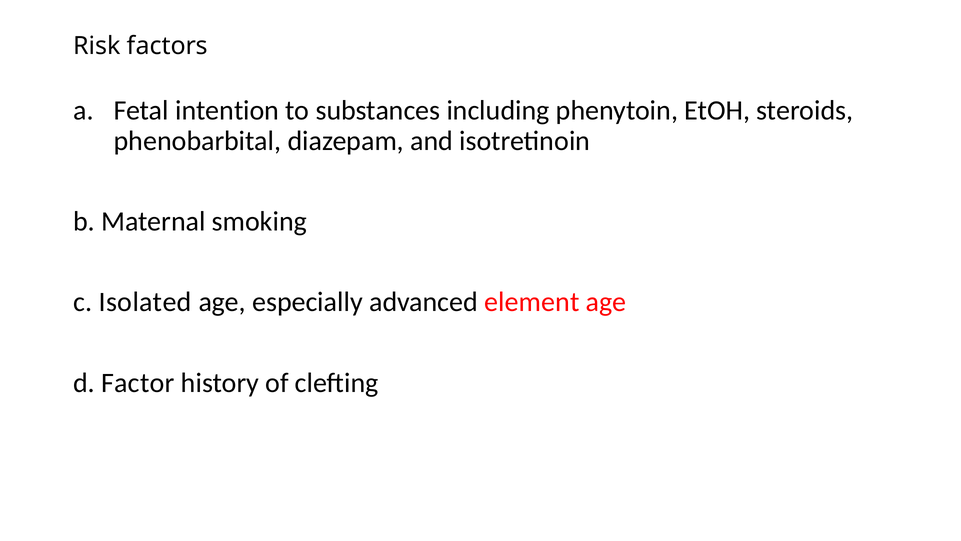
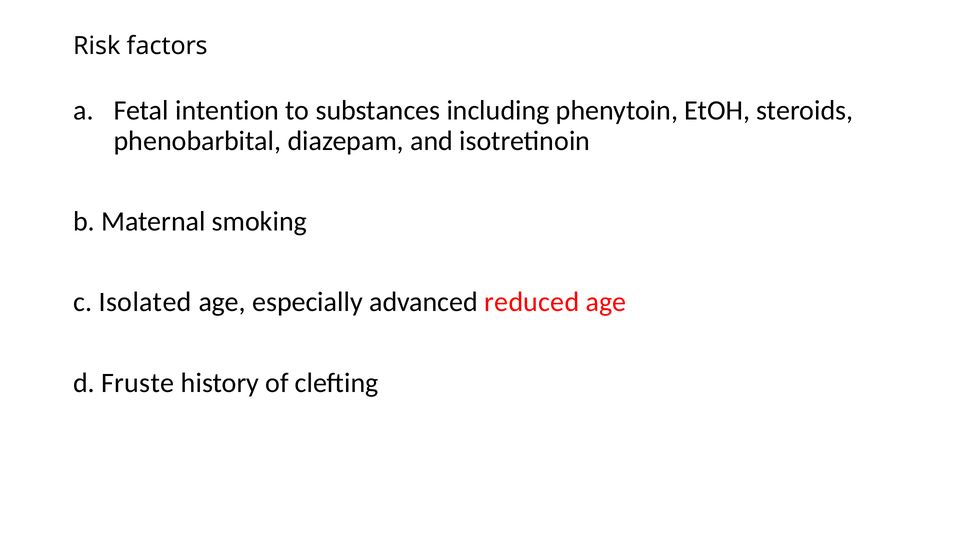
element: element -> reduced
Factor: Factor -> Fruste
